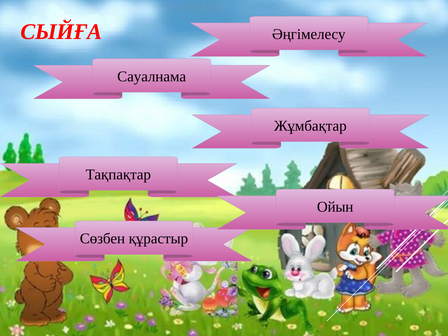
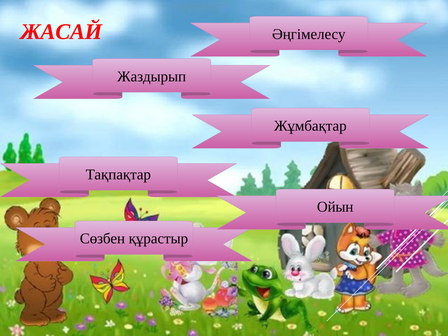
СЫЙҒА: СЫЙҒА -> ЖАСАЙ
Сауалнама: Сауалнама -> Жаздырып
